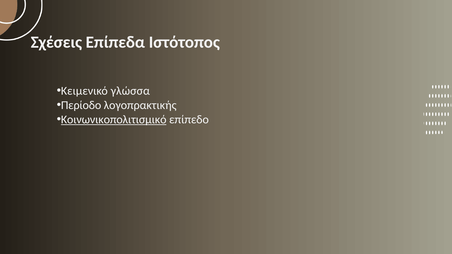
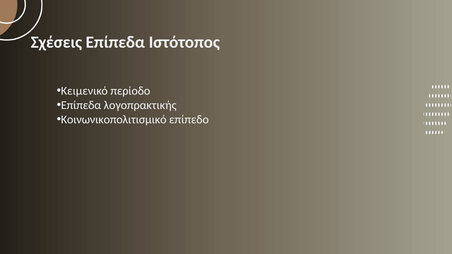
γλώσσα: γλώσσα -> περίοδο
Περίοδο at (81, 105): Περίοδο -> Επίπεδα
Κοινωνικοπολιτισμικό underline: present -> none
